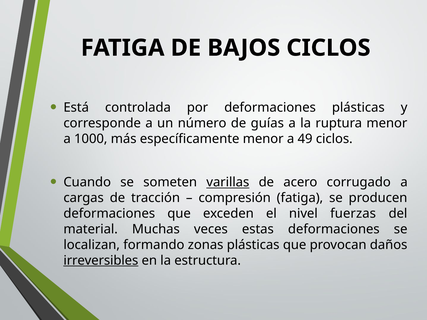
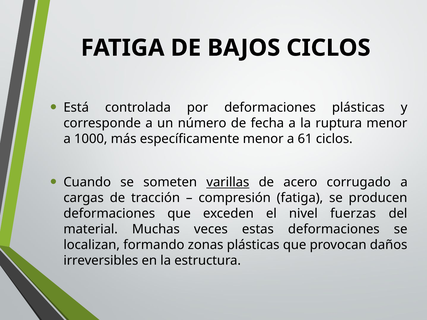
guías: guías -> fecha
49: 49 -> 61
irreversibles underline: present -> none
